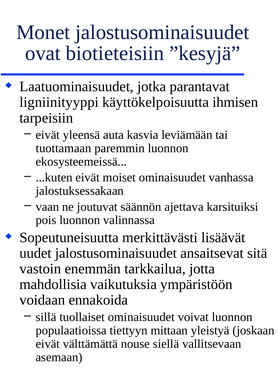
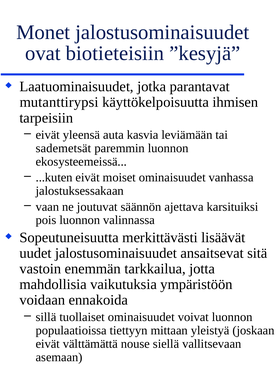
ligniinityyppi: ligniinityyppi -> mutanttirypsi
tuottamaan: tuottamaan -> sademetsät
